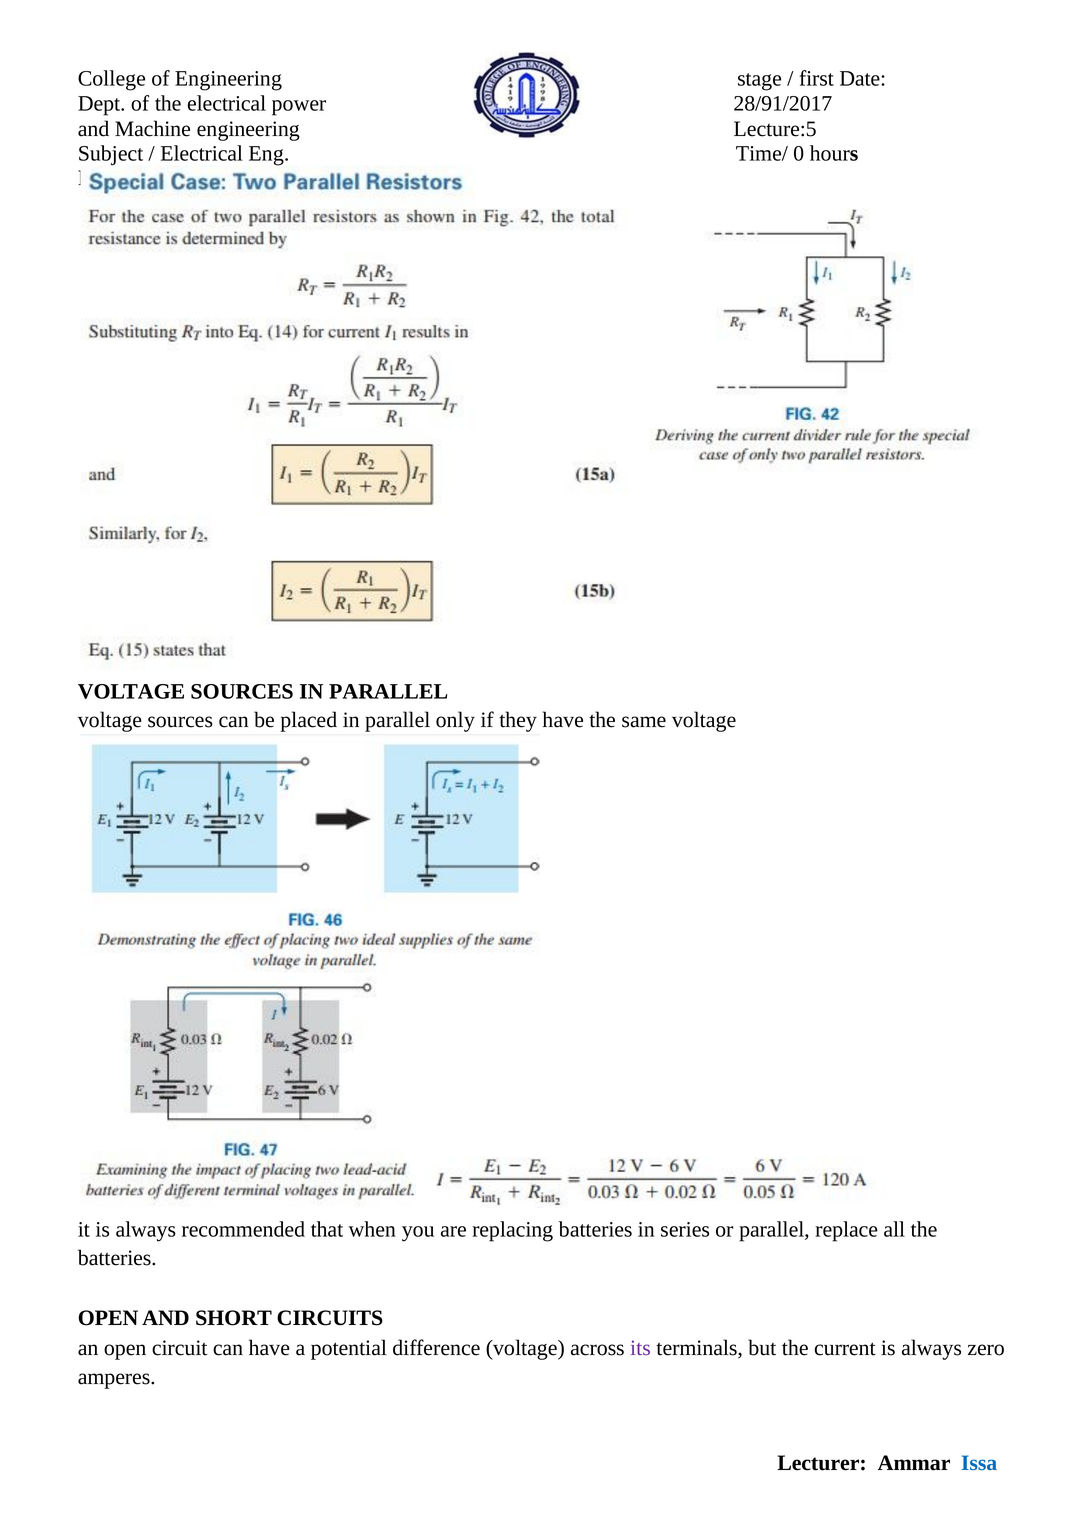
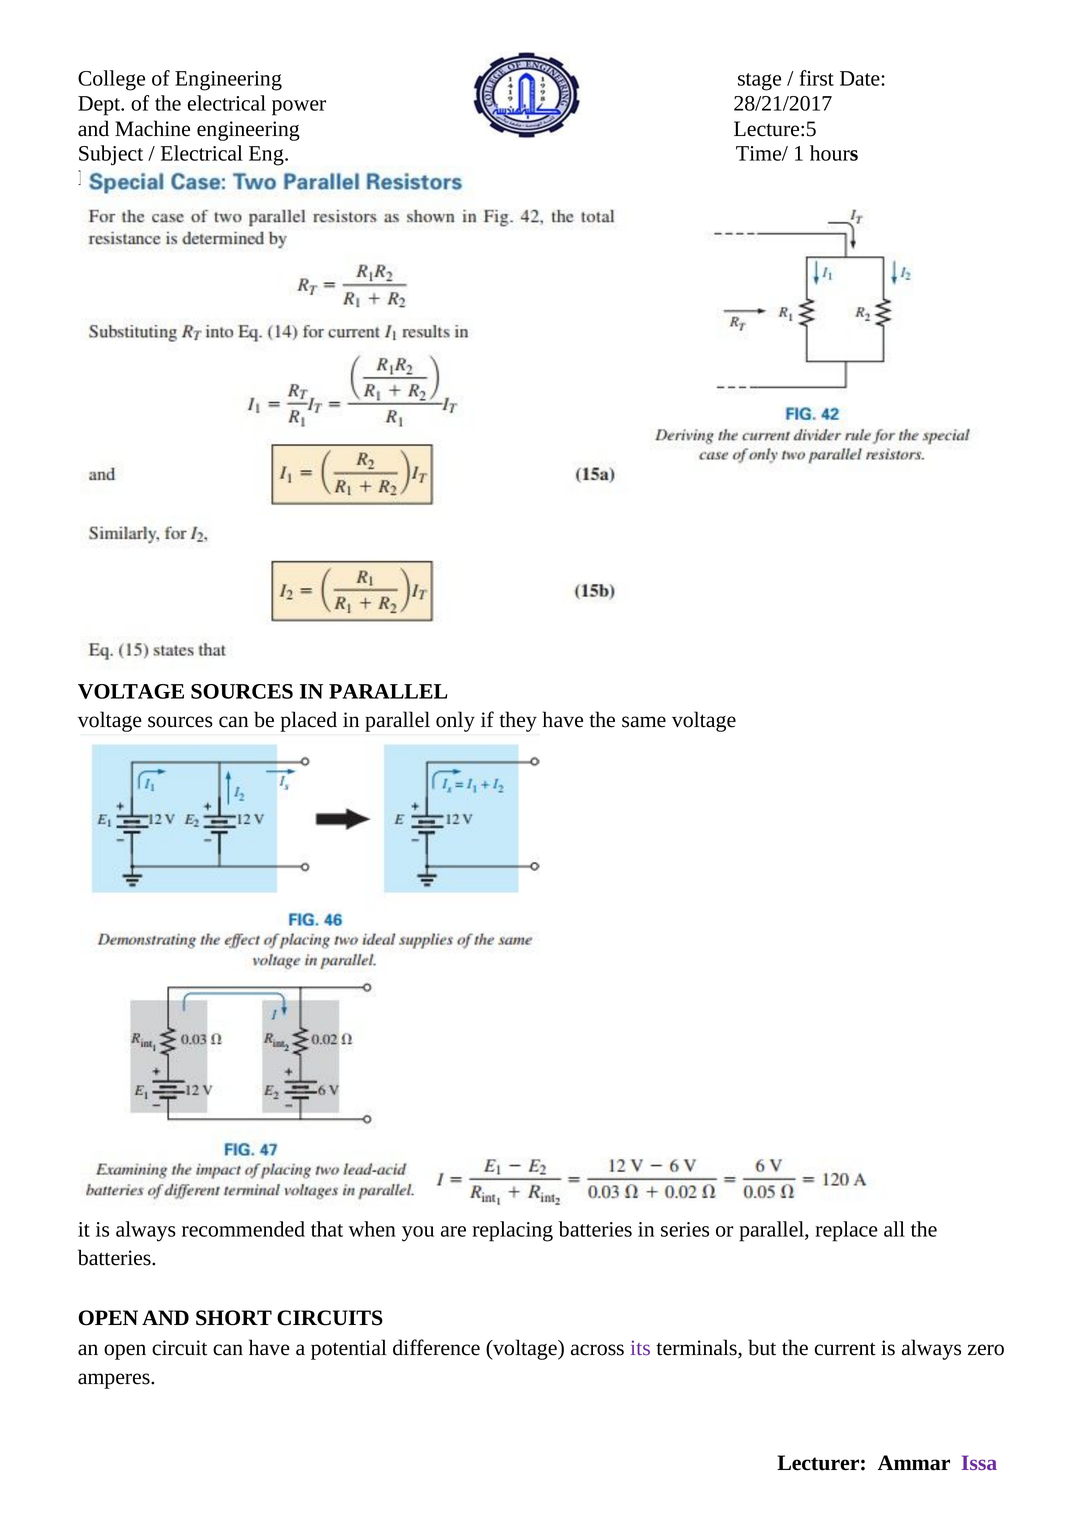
28/91/2017: 28/91/2017 -> 28/21/2017
0: 0 -> 1
Issa colour: blue -> purple
